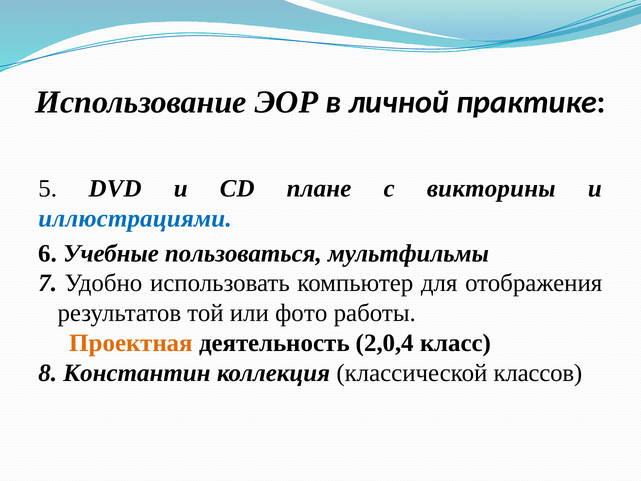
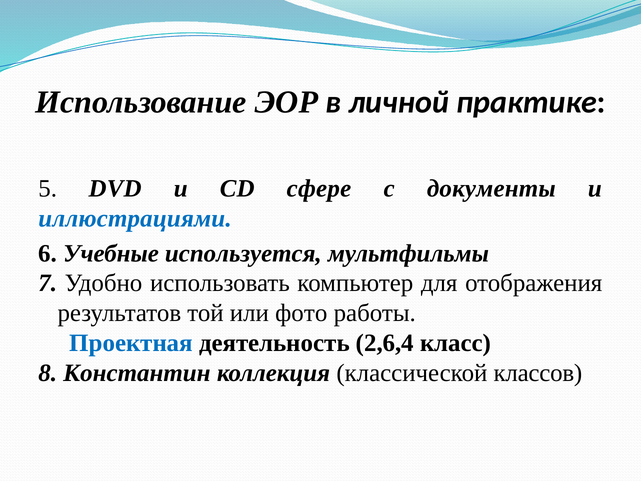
плане: плане -> сфере
викторины: викторины -> документы
пользоваться: пользоваться -> используется
Проектная colour: orange -> blue
2,0,4: 2,0,4 -> 2,6,4
